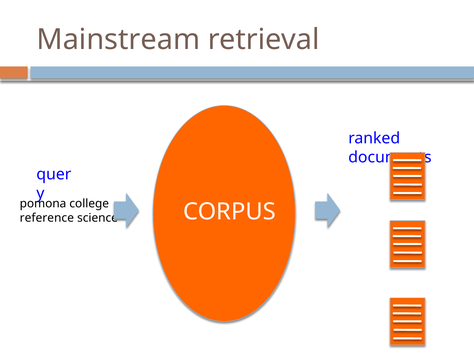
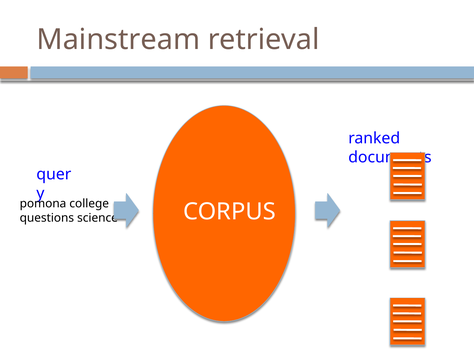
reference: reference -> questions
